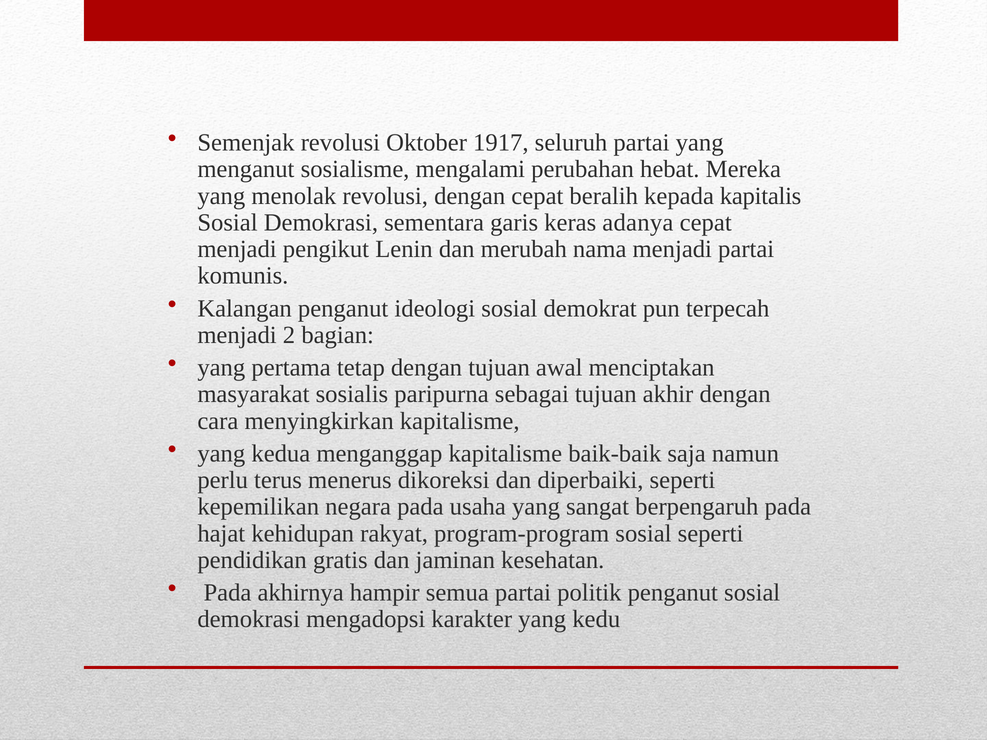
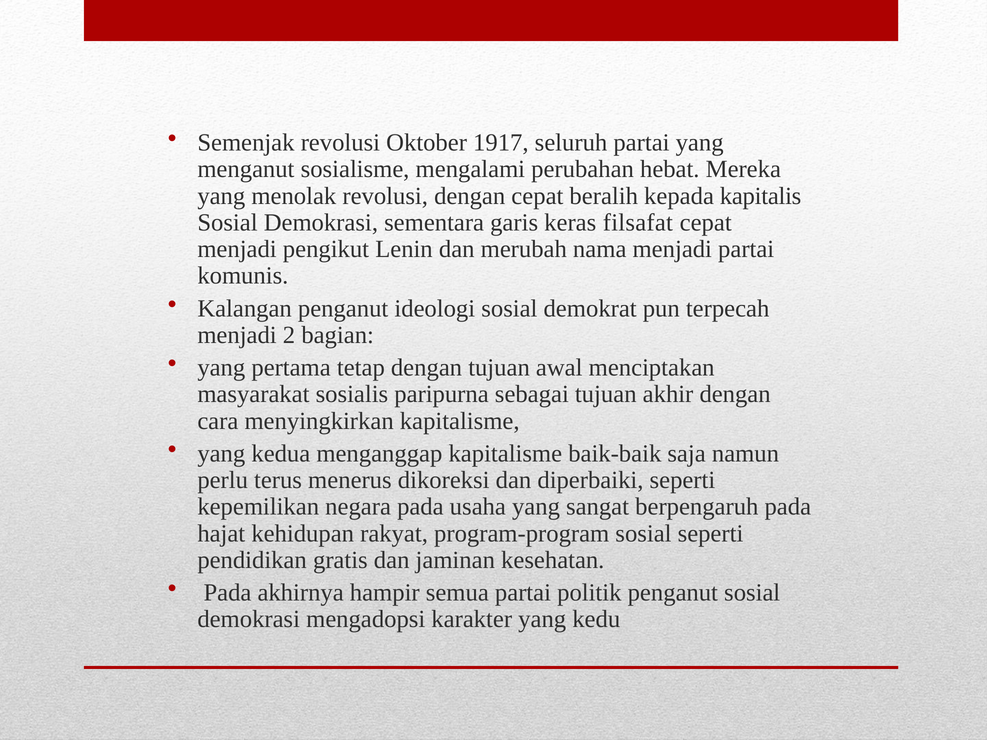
adanya: adanya -> filsafat
